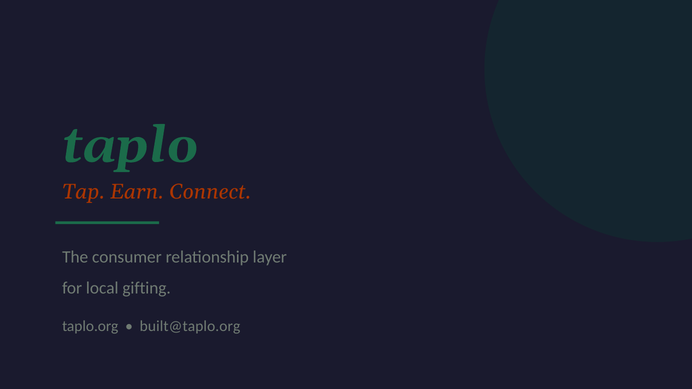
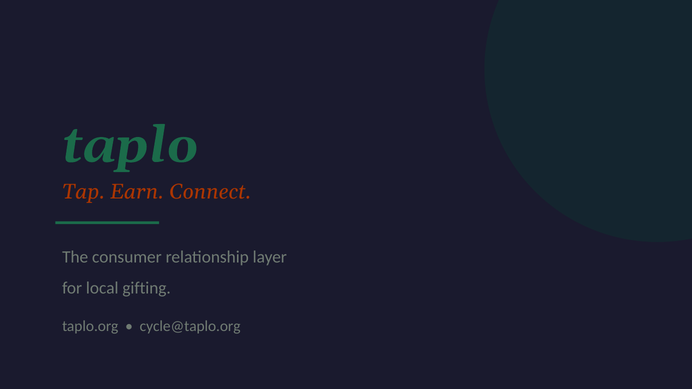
built@taplo.org: built@taplo.org -> cycle@taplo.org
